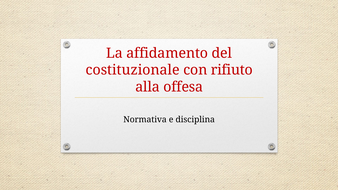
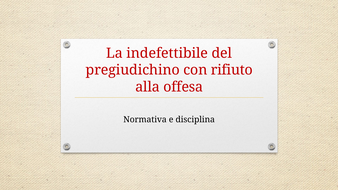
affidamento: affidamento -> indefettibile
costituzionale: costituzionale -> pregiudichino
